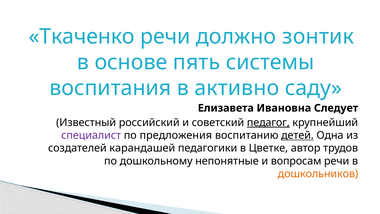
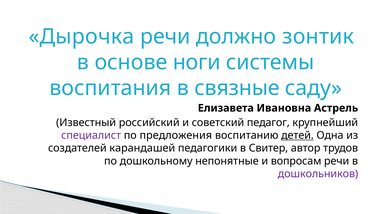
Ткаченко: Ткаченко -> Дырочка
пять: пять -> ноги
активно: активно -> связные
Следует: Следует -> Астрель
педагог underline: present -> none
Цветке: Цветке -> Свитер
дошкольников colour: orange -> purple
